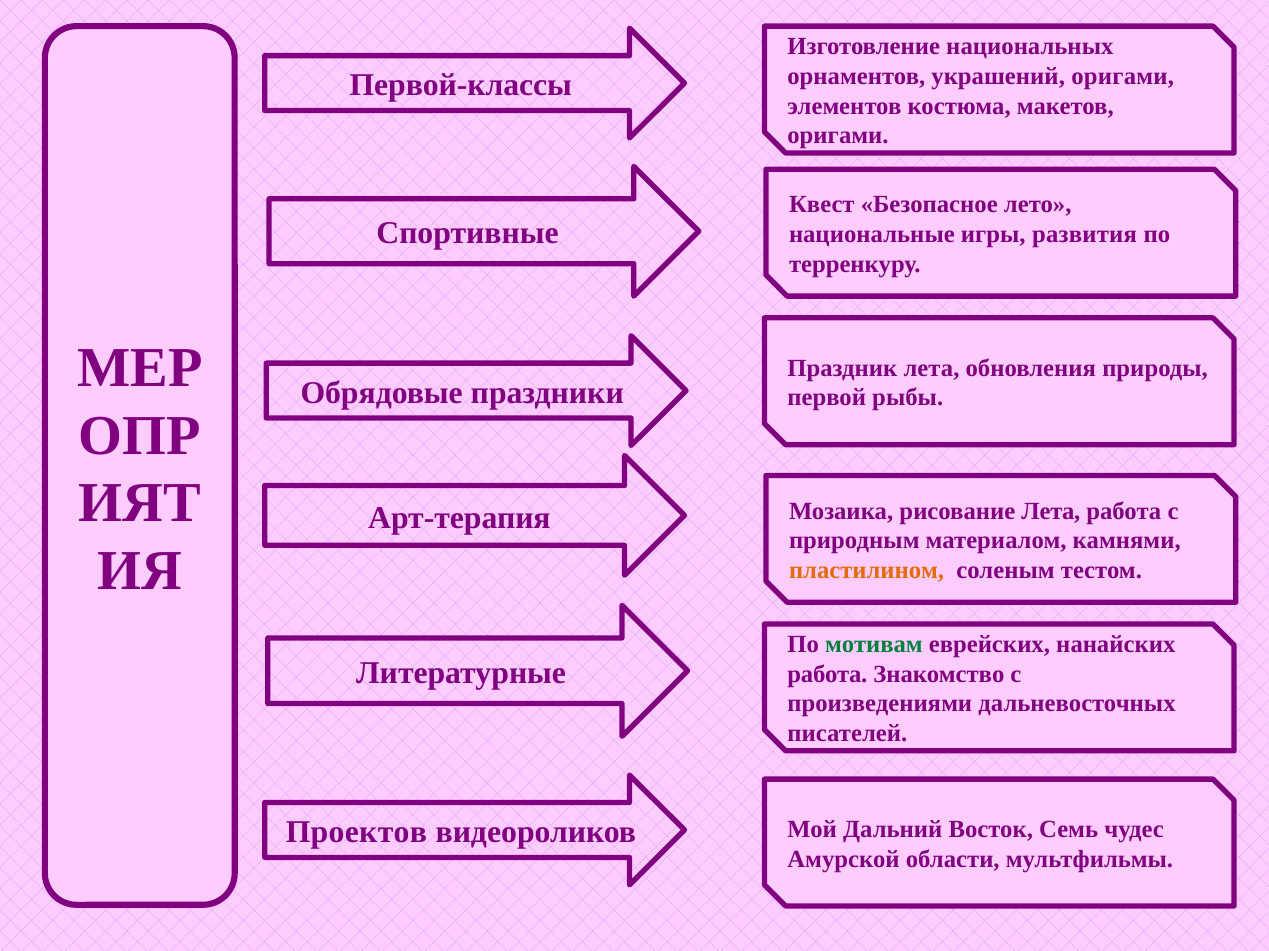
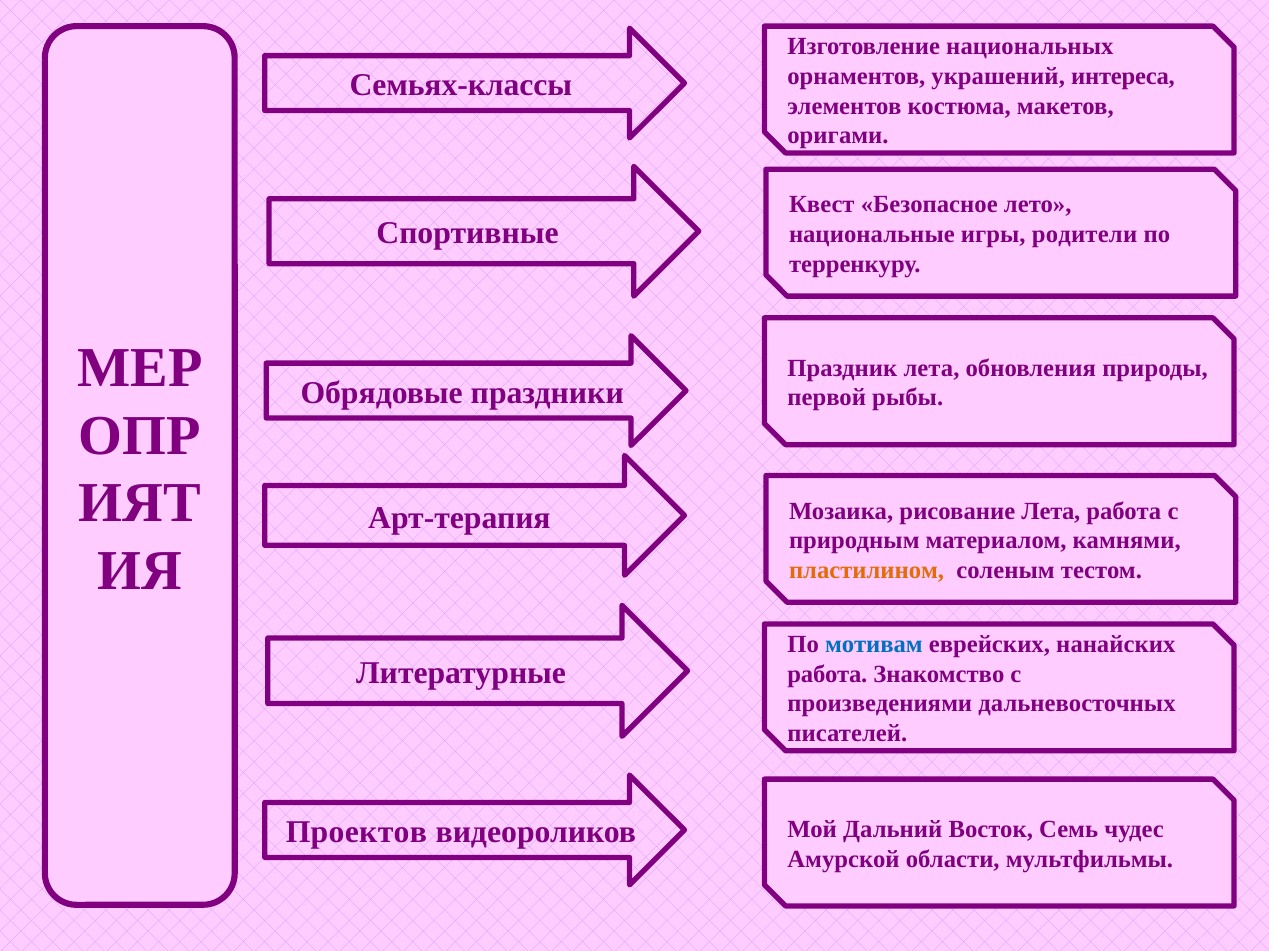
украшений оригами: оригами -> интереса
Первой-классы: Первой-классы -> Семьях-классы
развития: развития -> родители
мотивам colour: green -> blue
